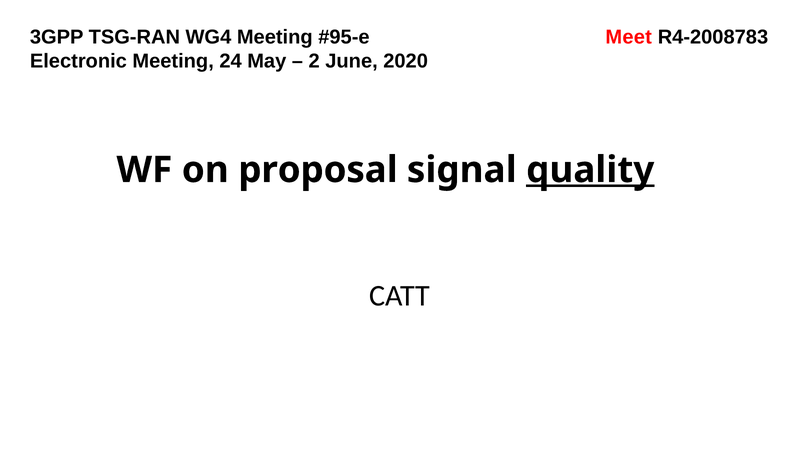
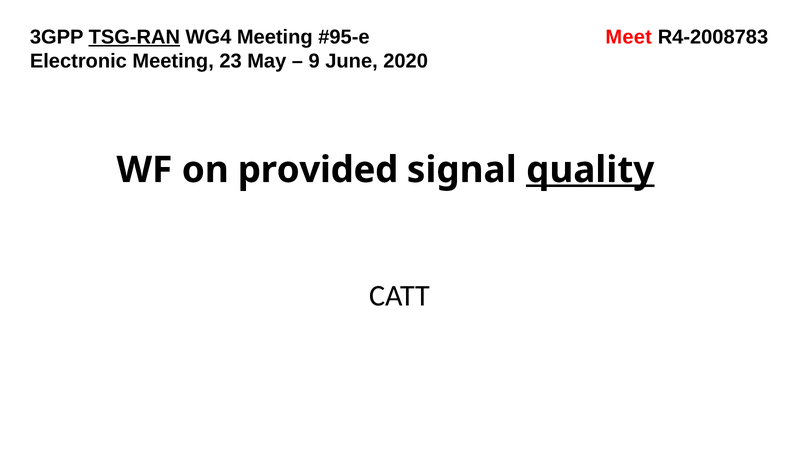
TSG-RAN underline: none -> present
24: 24 -> 23
2: 2 -> 9
proposal: proposal -> provided
